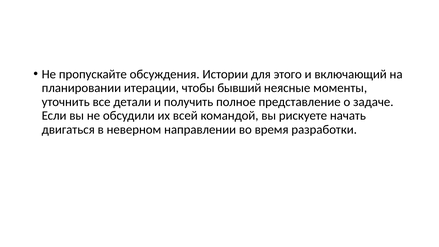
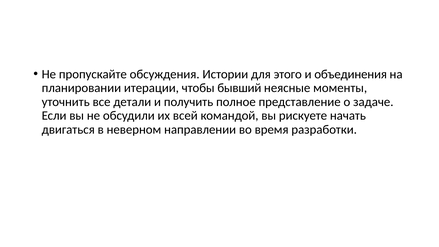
включающий: включающий -> объединения
